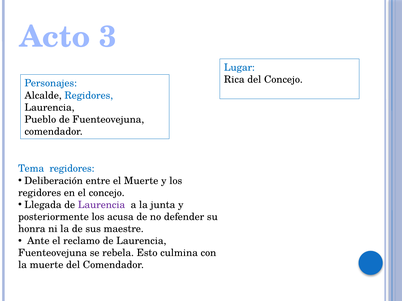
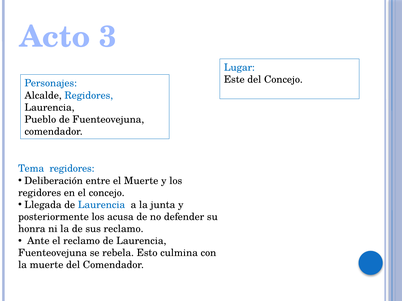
Rica: Rica -> Este
Laurencia at (101, 205) colour: purple -> blue
sus maestre: maestre -> reclamo
